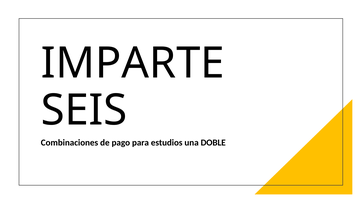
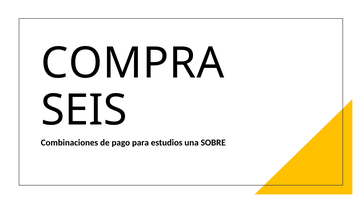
IMPARTE: IMPARTE -> COMPRA
DOBLE: DOBLE -> SOBRE
